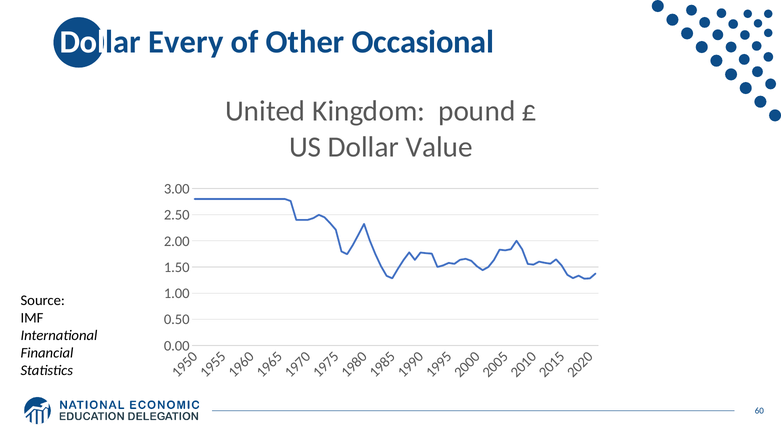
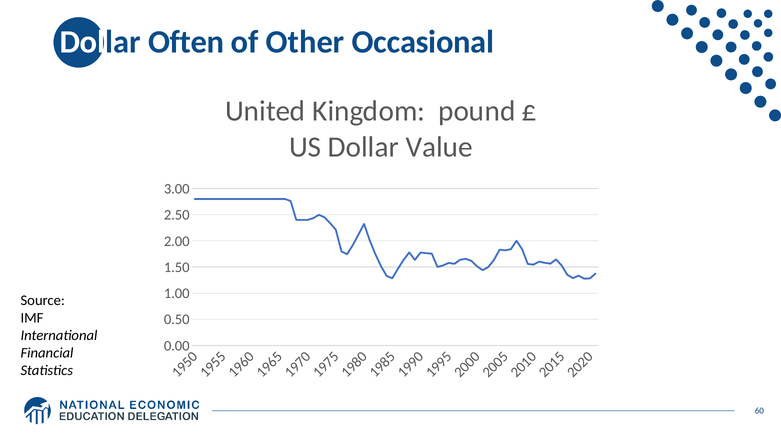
Every: Every -> Often
